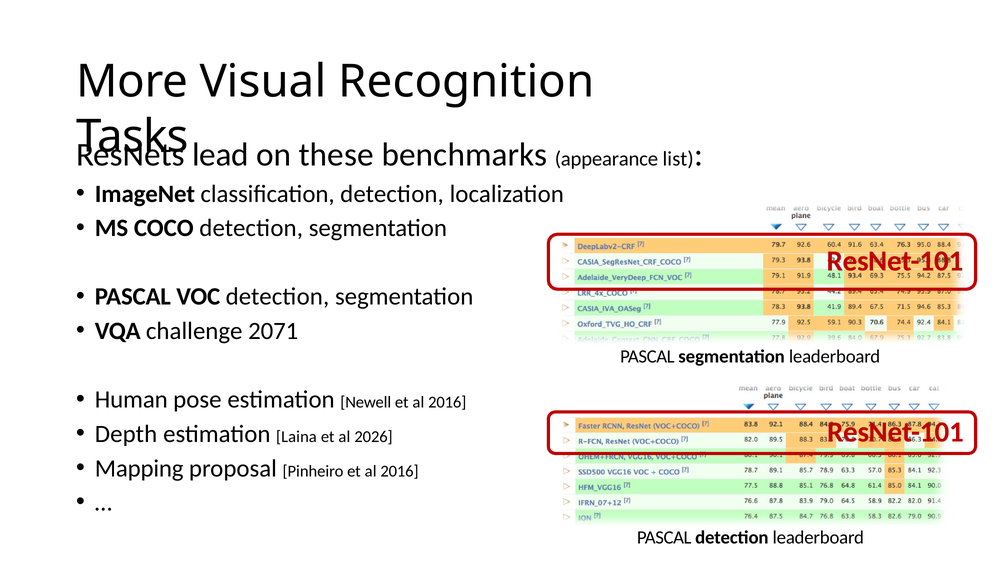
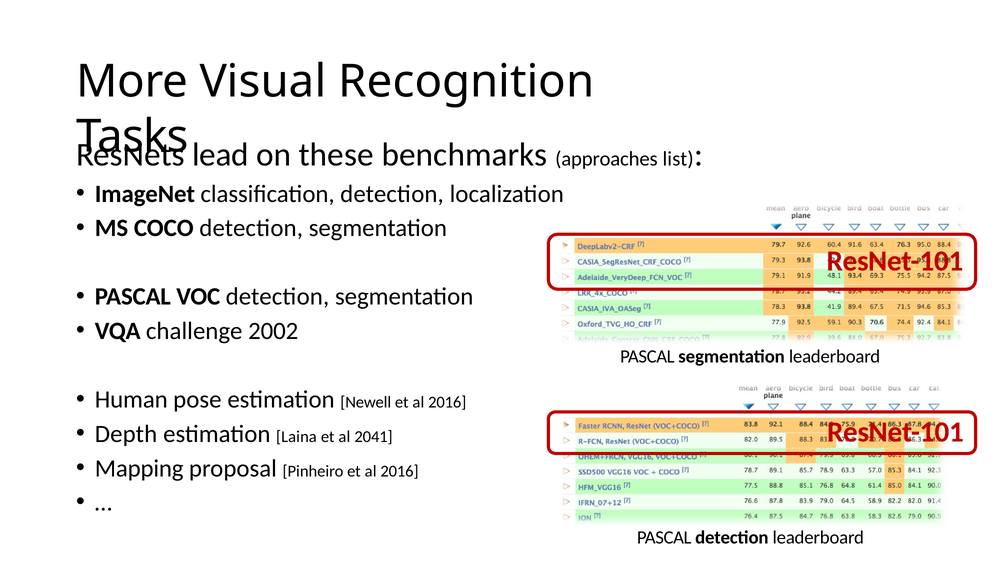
appearance: appearance -> approaches
2071: 2071 -> 2002
2026: 2026 -> 2041
